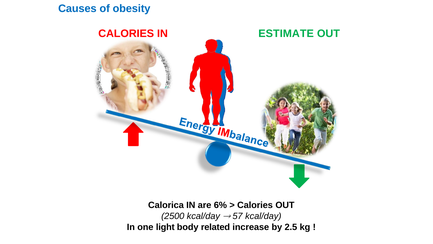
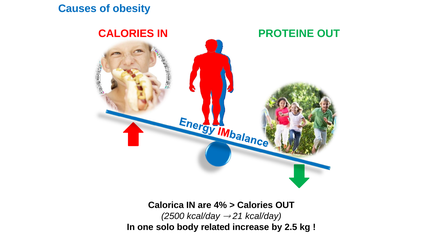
ESTIMATE: ESTIMATE -> PROTEINE
6%: 6% -> 4%
57: 57 -> 21
light: light -> solo
